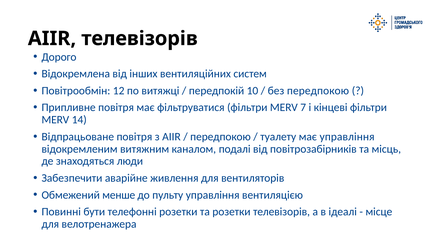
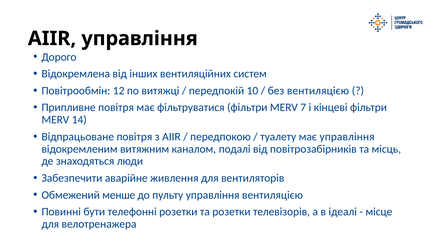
телевізорів at (140, 38): телевізорів -> управління
без передпокою: передпокою -> вентиляцією
